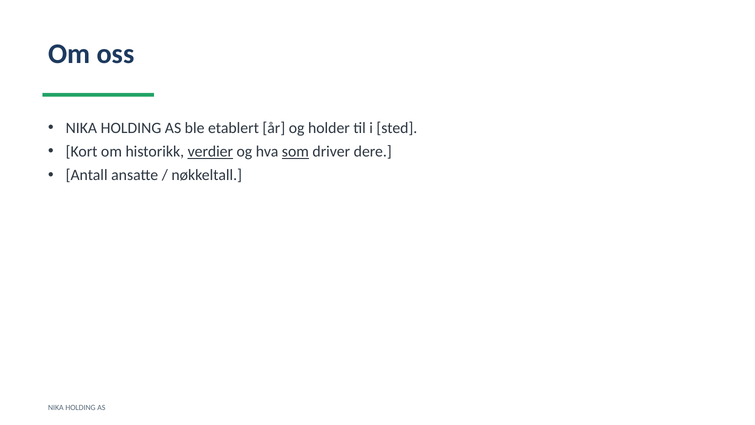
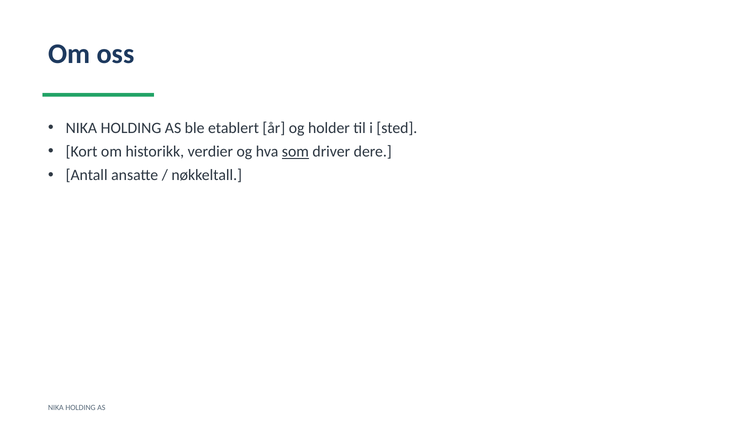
verdier underline: present -> none
